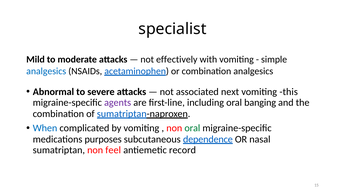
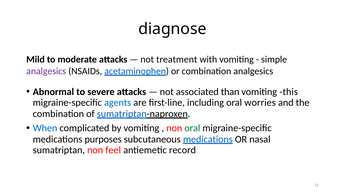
specialist: specialist -> diagnose
effectively: effectively -> treatment
analgesics at (46, 71) colour: blue -> purple
next: next -> than
agents colour: purple -> blue
banging: banging -> worries
subcutaneous dependence: dependence -> medications
